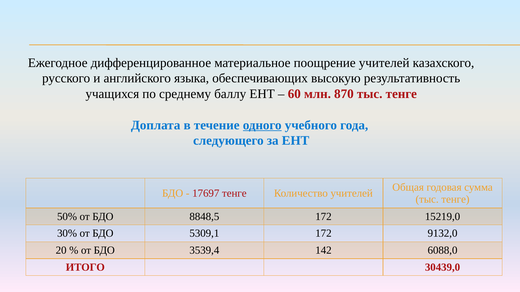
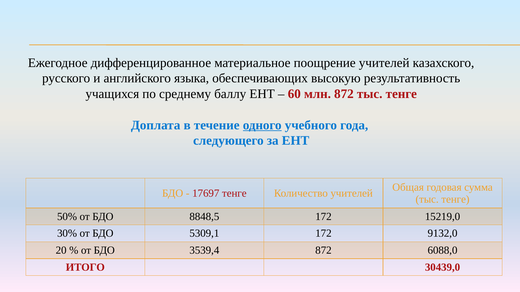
млн 870: 870 -> 872
3539,4 142: 142 -> 872
